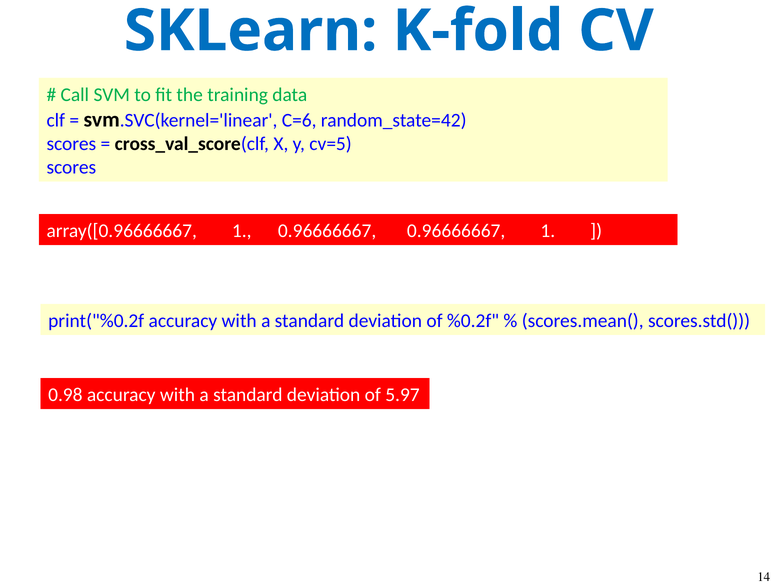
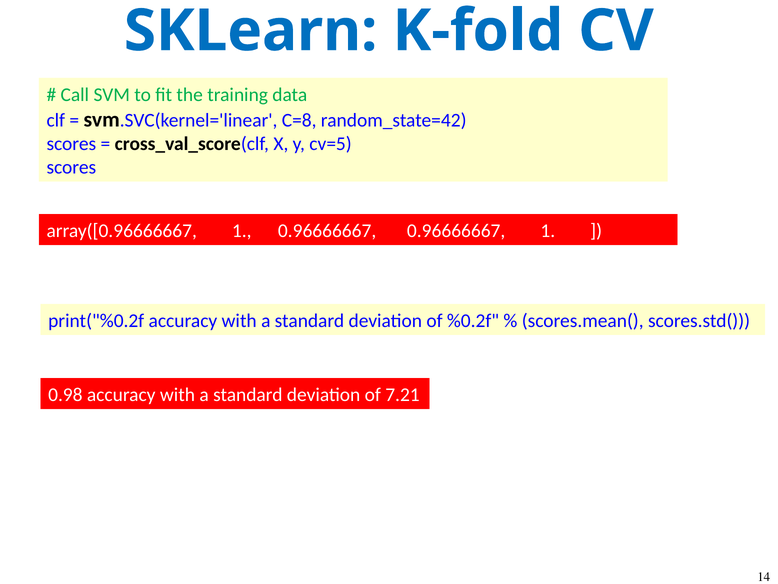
C=6: C=6 -> C=8
5.97: 5.97 -> 7.21
